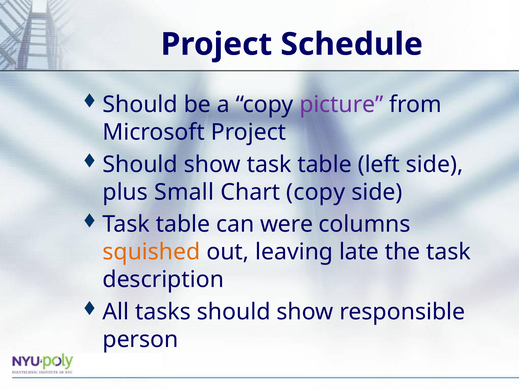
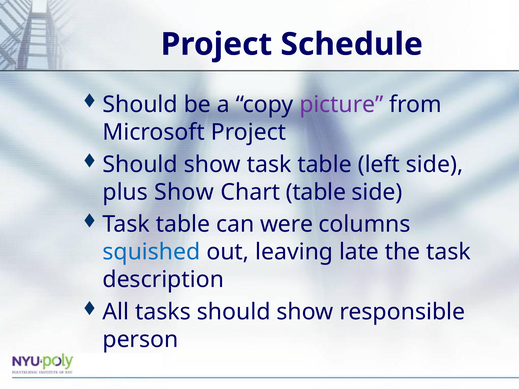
plus Small: Small -> Show
Chart copy: copy -> table
squished colour: orange -> blue
